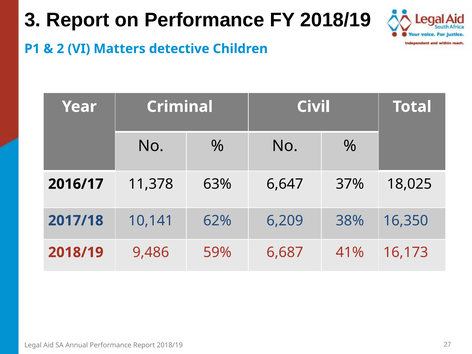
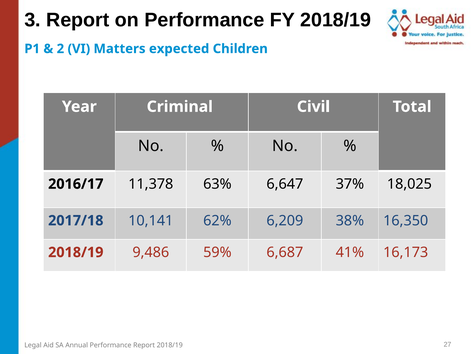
detective: detective -> expected
